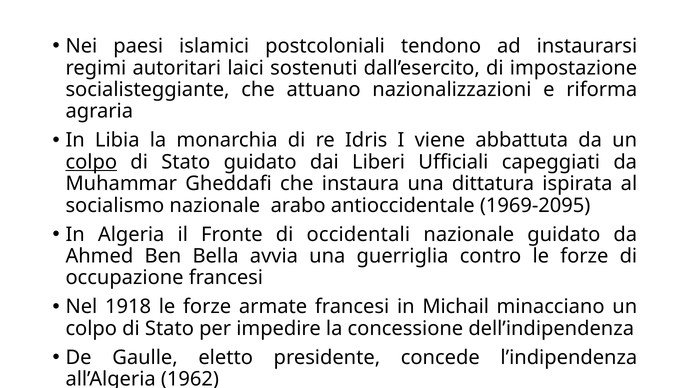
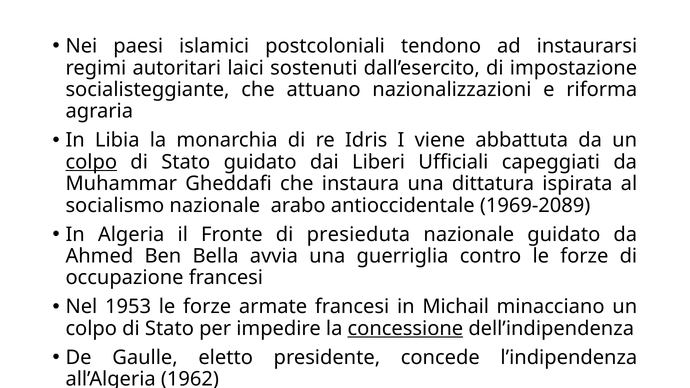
1969-2095: 1969-2095 -> 1969-2089
occidentali: occidentali -> presieduta
1918: 1918 -> 1953
concessione underline: none -> present
